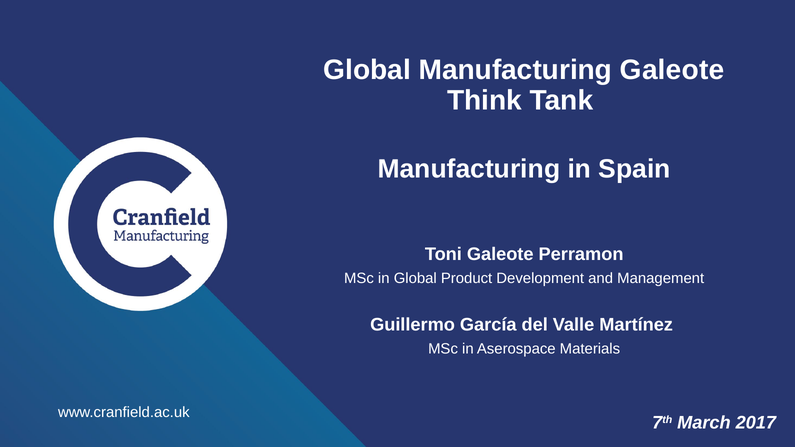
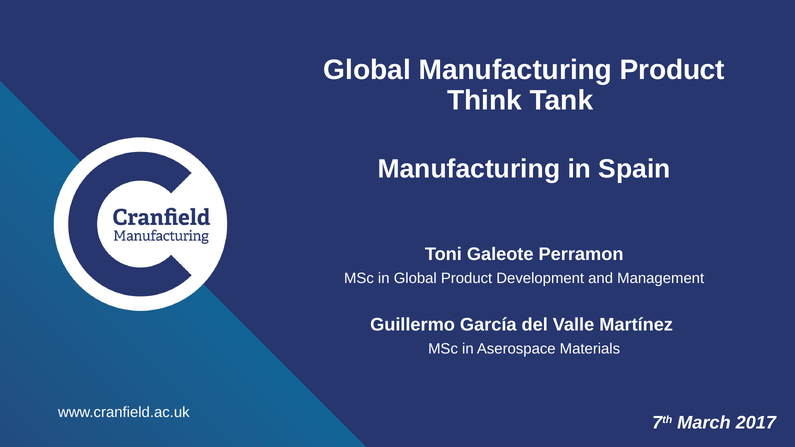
Manufacturing Galeote: Galeote -> Product
